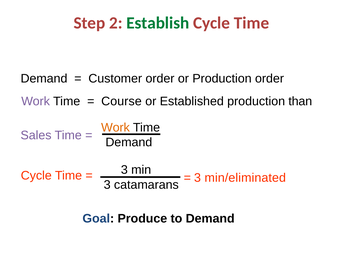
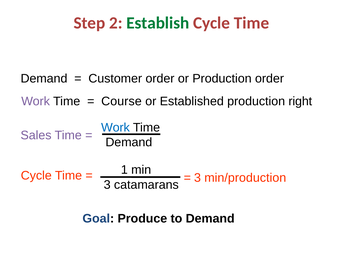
than: than -> right
Work at (115, 128) colour: orange -> blue
3 at (124, 170): 3 -> 1
min/eliminated: min/eliminated -> min/production
